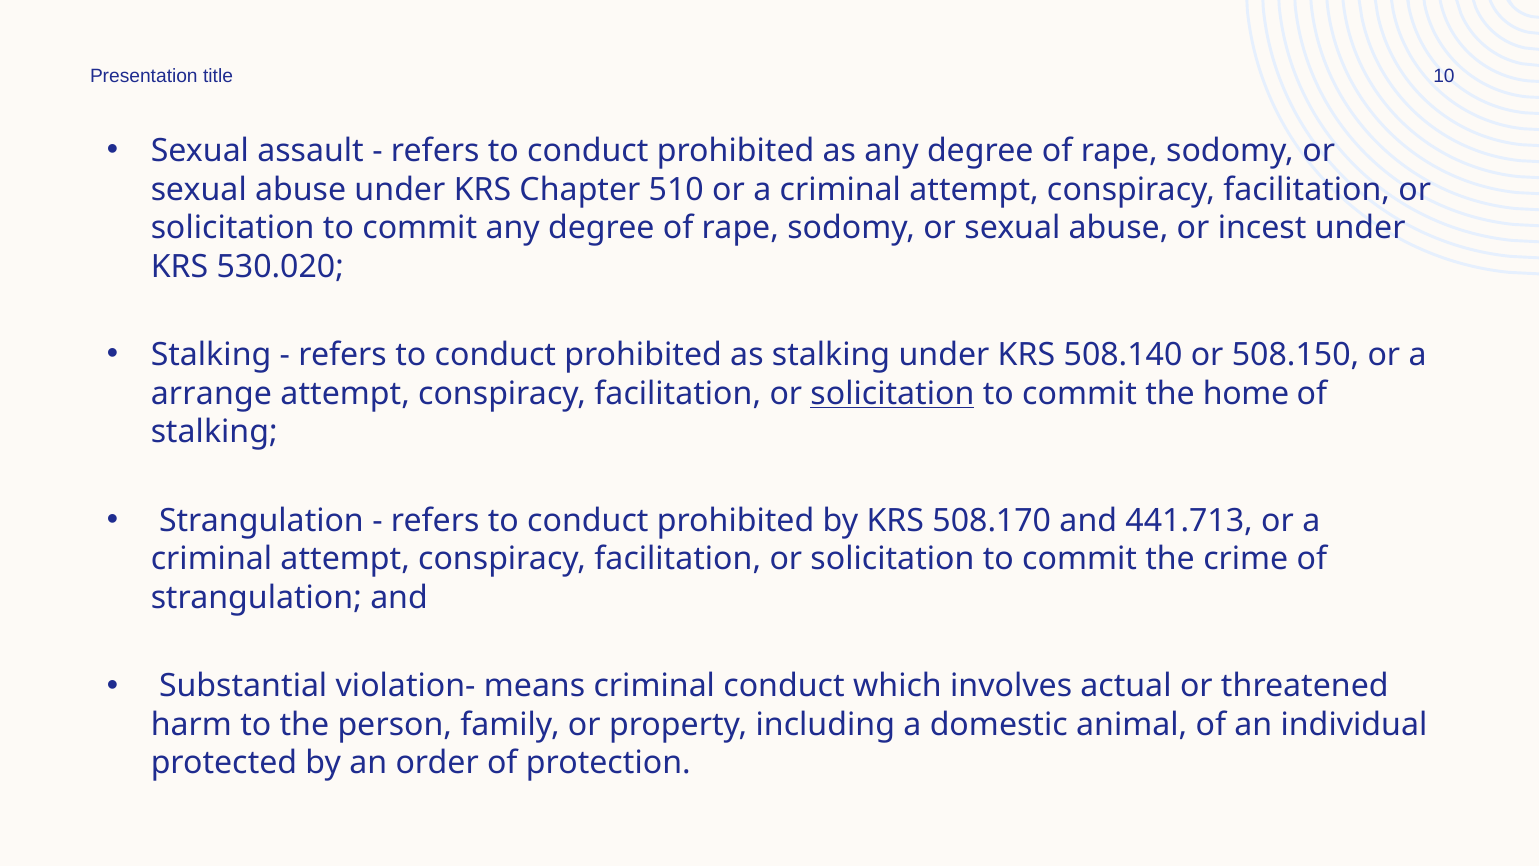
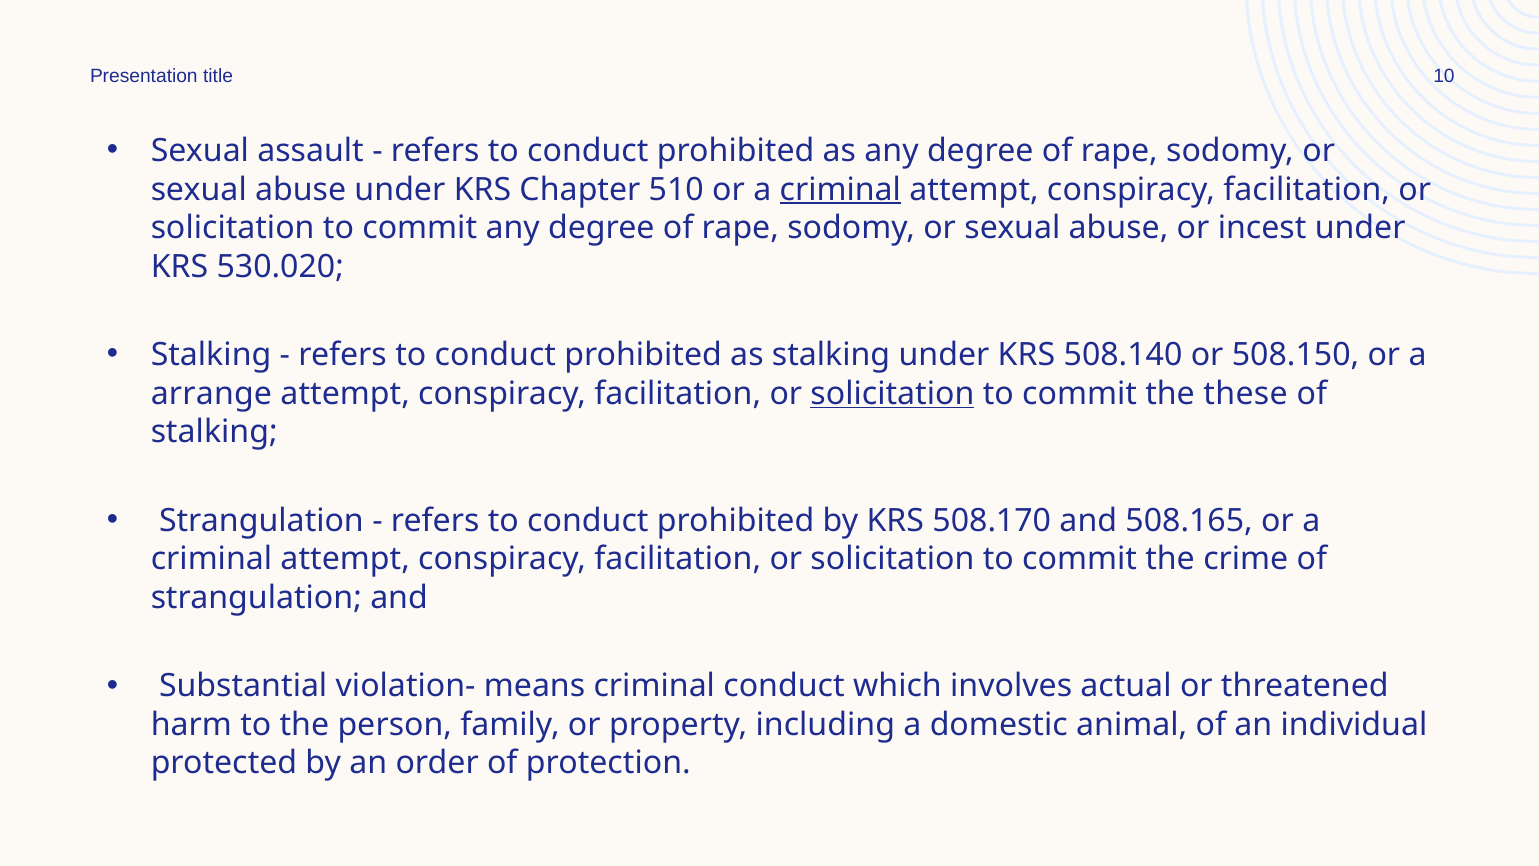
criminal at (840, 190) underline: none -> present
home: home -> these
441.713: 441.713 -> 508.165
